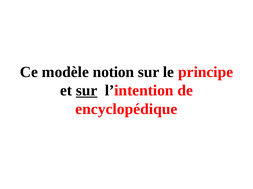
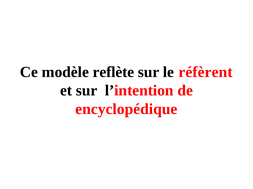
notion: notion -> reflète
principe: principe -> réfèrent
sur at (87, 91) underline: present -> none
